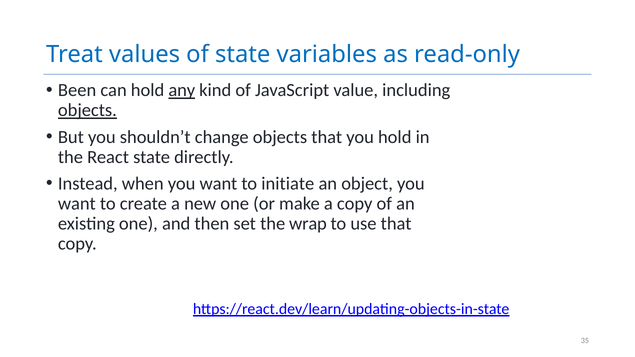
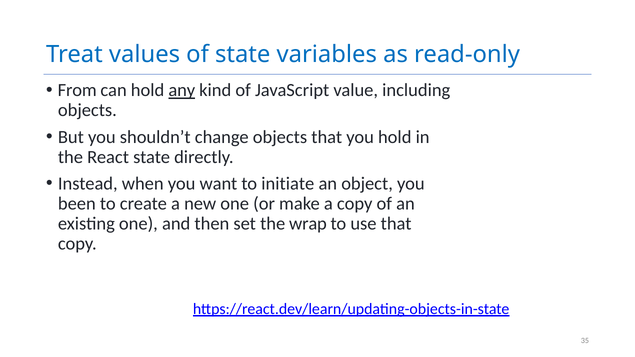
Been: Been -> From
objects at (87, 110) underline: present -> none
want at (77, 204): want -> been
